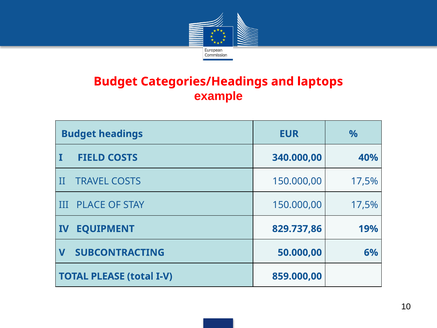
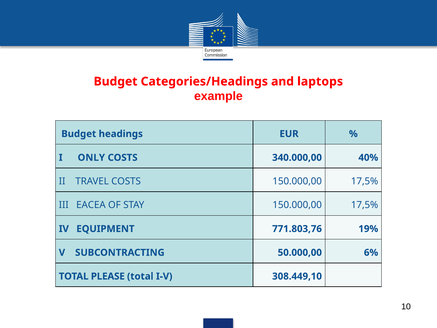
FIELD: FIELD -> ONLY
PLACE: PLACE -> EACEA
829.737,86: 829.737,86 -> 771.803,76
859.000,00: 859.000,00 -> 308.449,10
